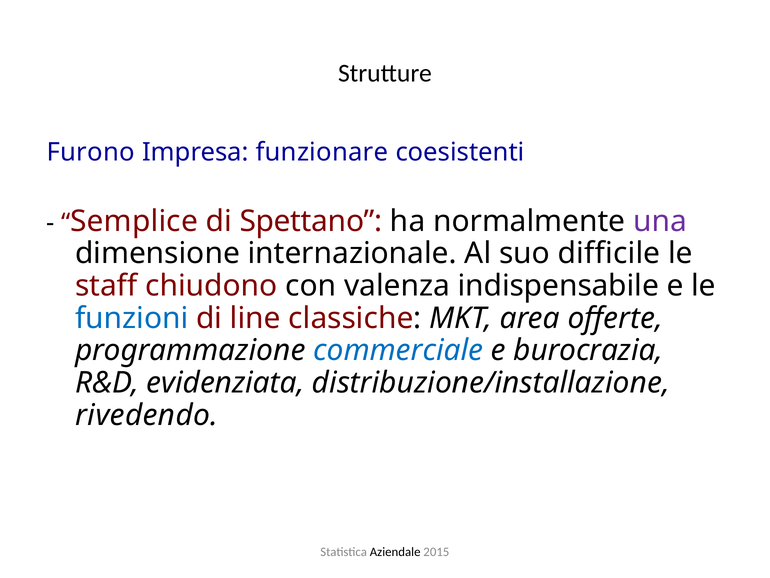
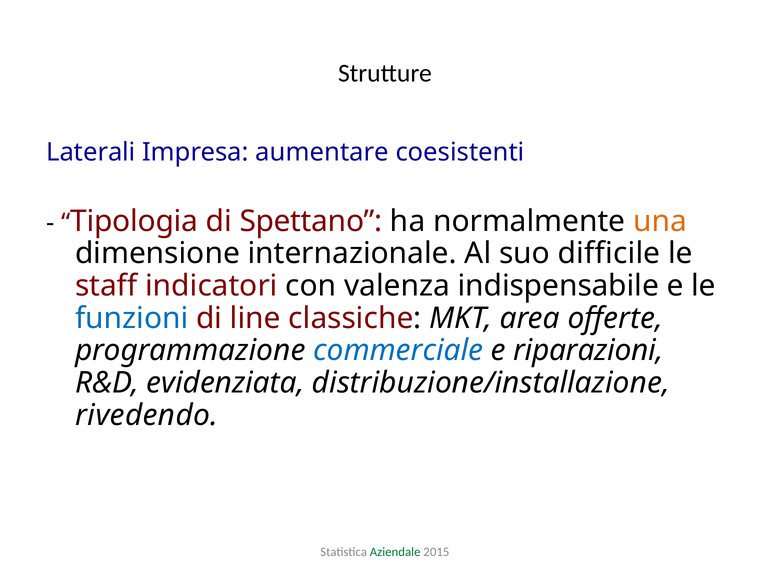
Furono: Furono -> Laterali
funzionare: funzionare -> aumentare
Semplice: Semplice -> Tipologia
una colour: purple -> orange
chiudono: chiudono -> indicatori
burocrazia: burocrazia -> riparazioni
Aziendale colour: black -> green
